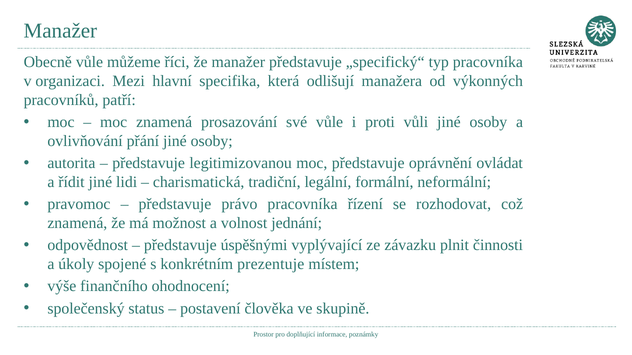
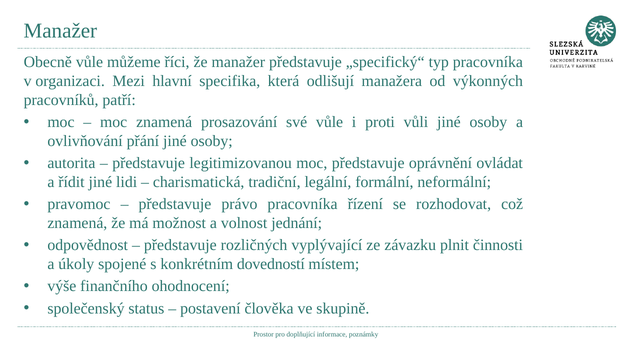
úspěšnými: úspěšnými -> rozličných
prezentuje: prezentuje -> dovedností
